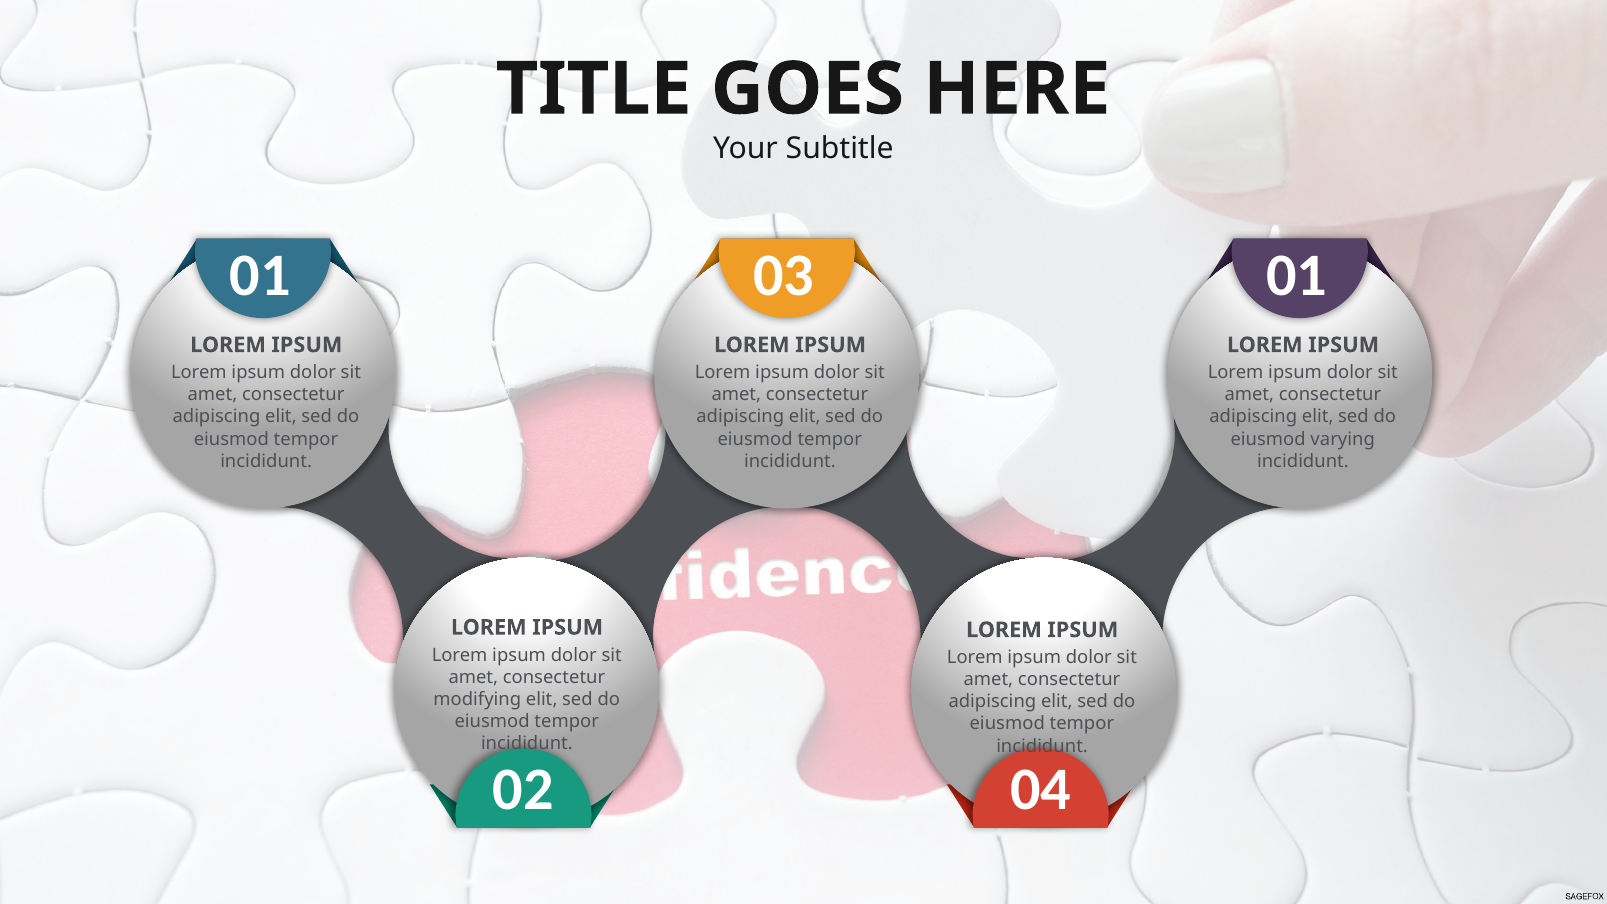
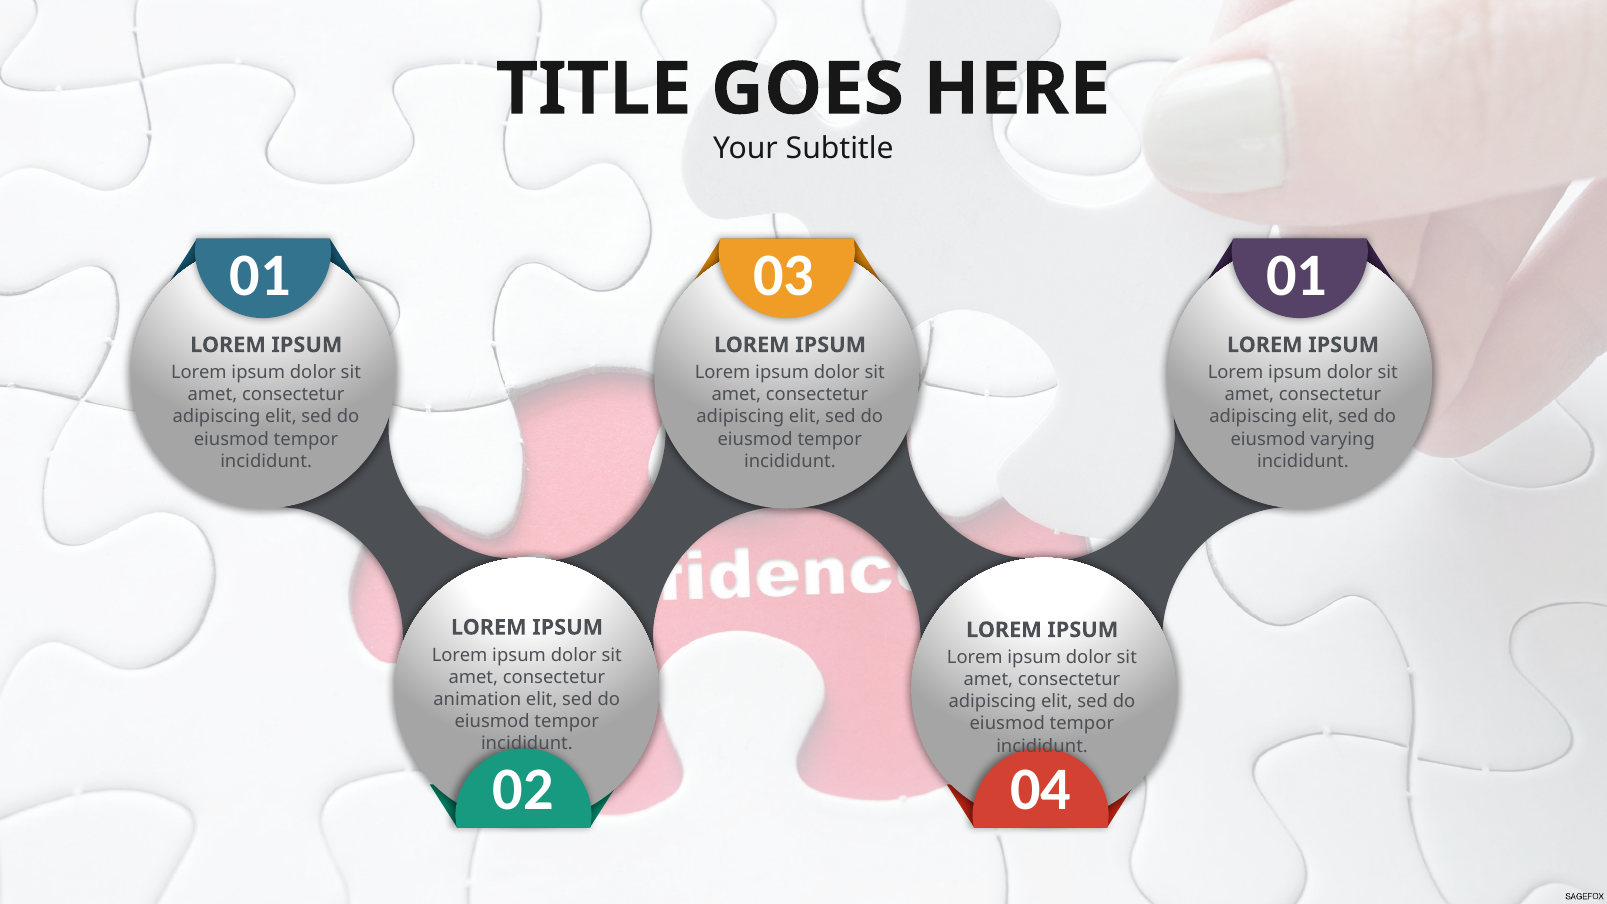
modifying: modifying -> animation
